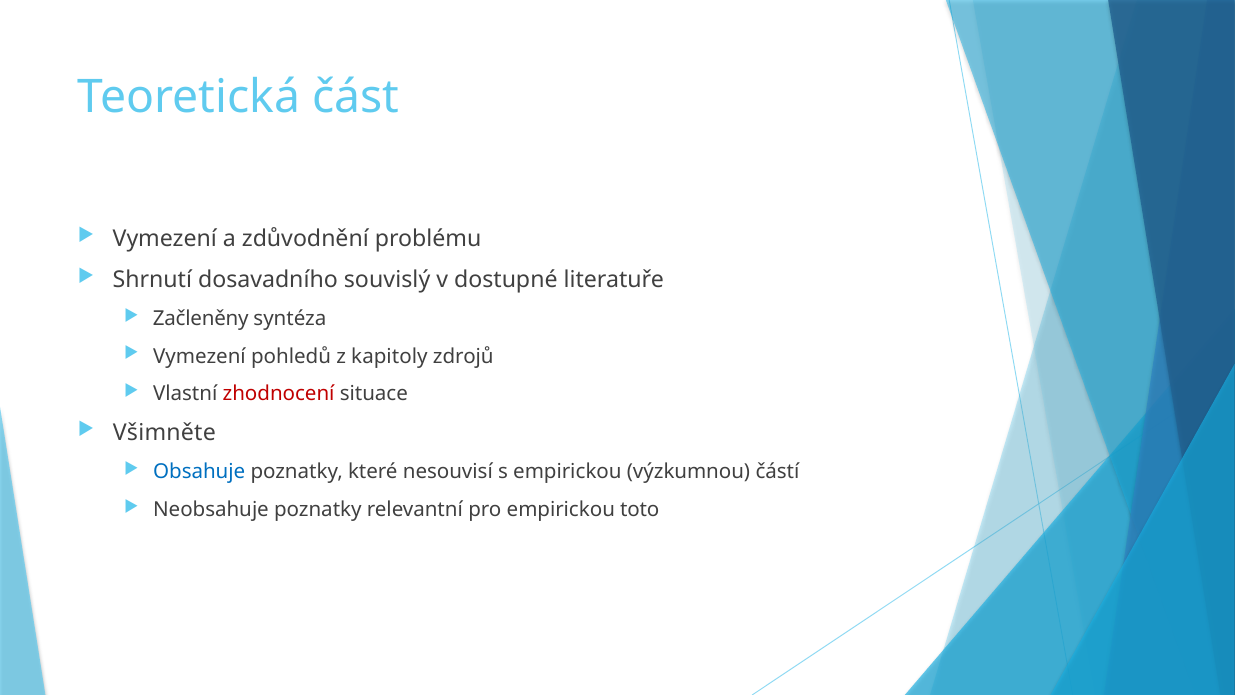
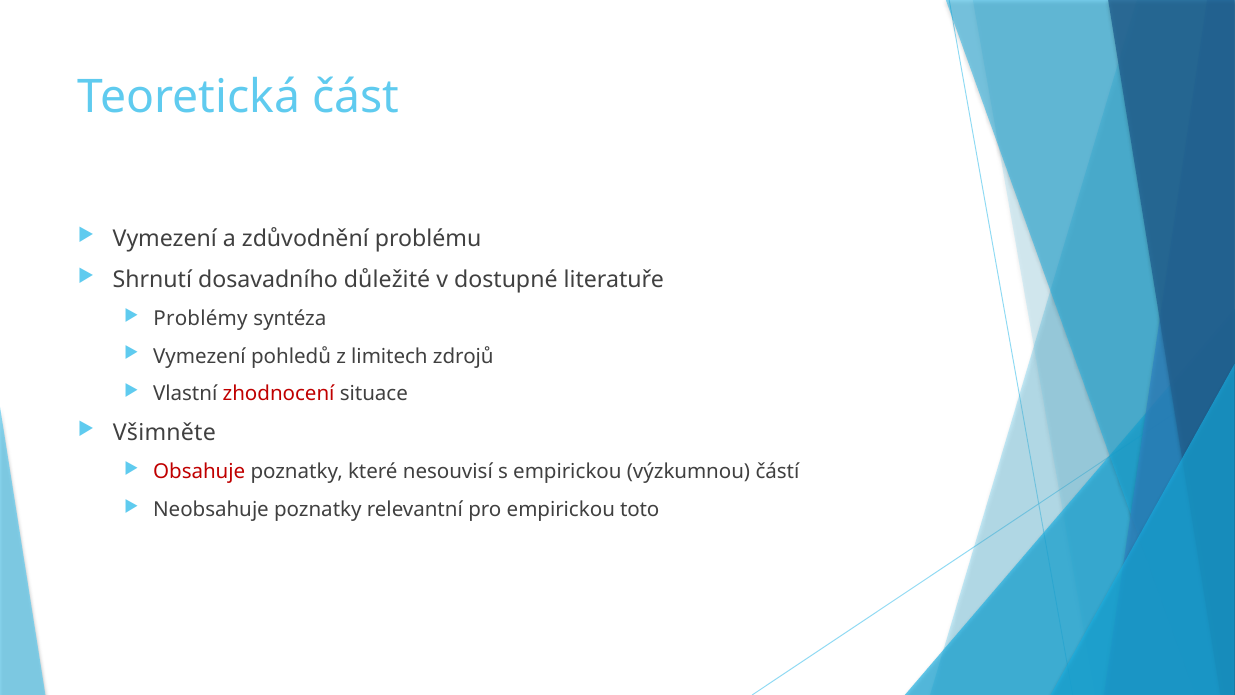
souvislý: souvislý -> důležité
Začleněny: Začleněny -> Problémy
kapitoly: kapitoly -> limitech
Obsahuje colour: blue -> red
